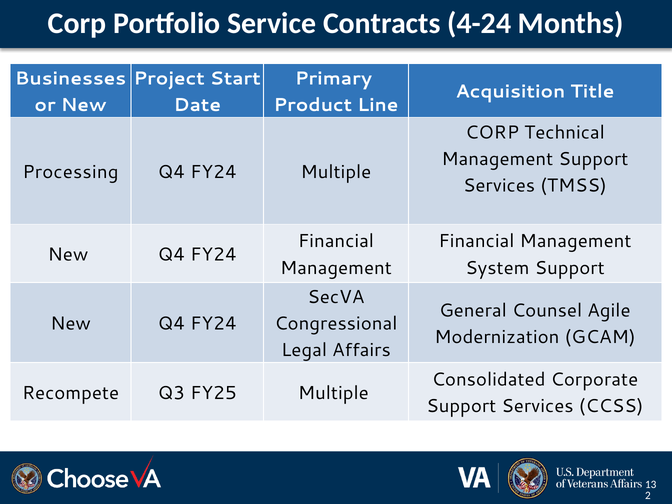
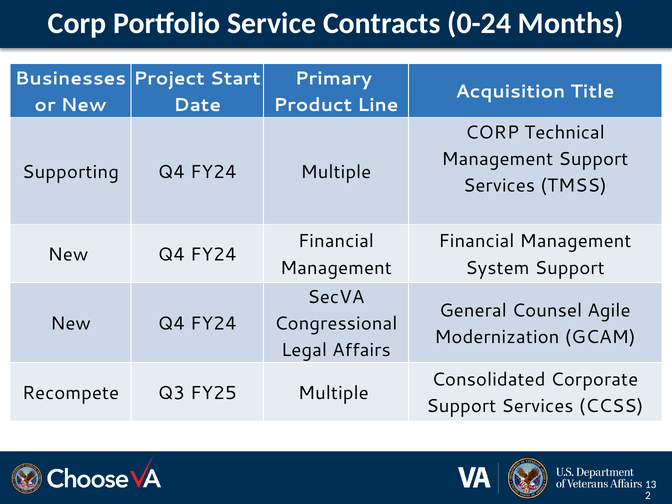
4-24: 4-24 -> 0-24
Processing: Processing -> Supporting
